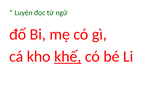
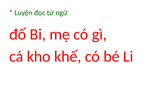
khế underline: present -> none
